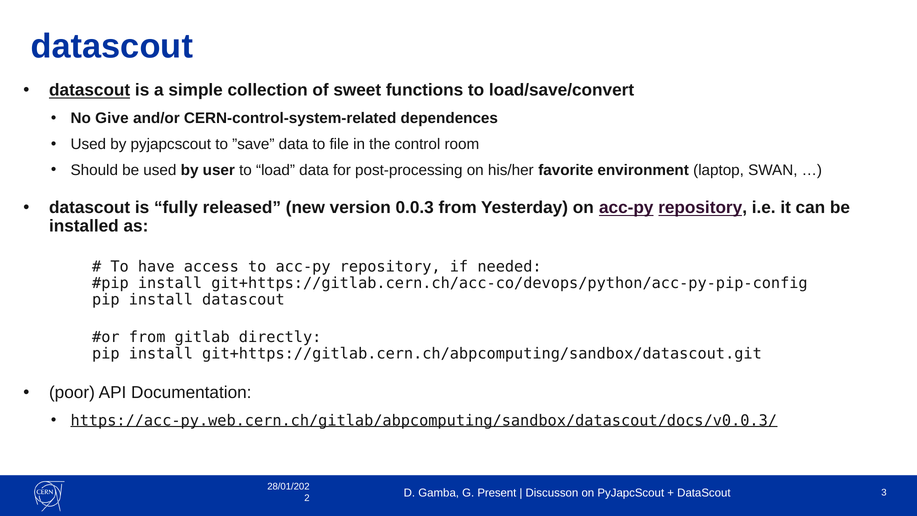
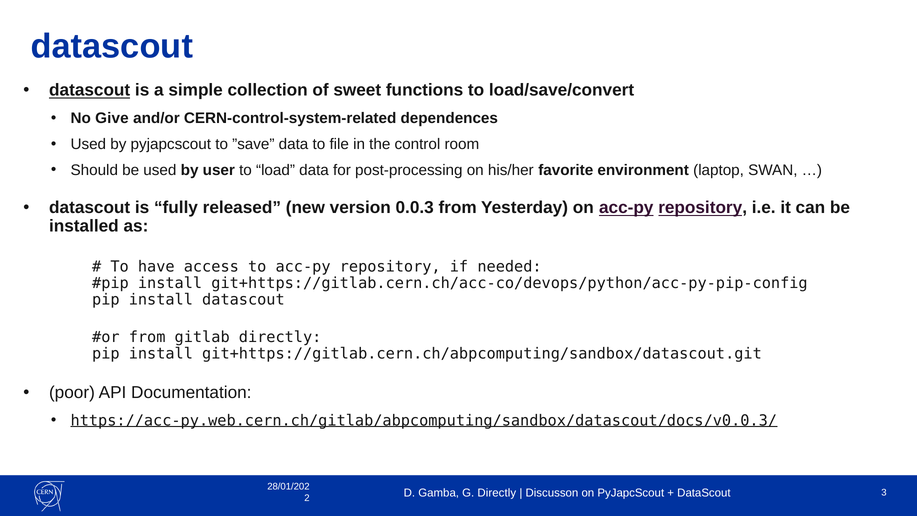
G Present: Present -> Directly
